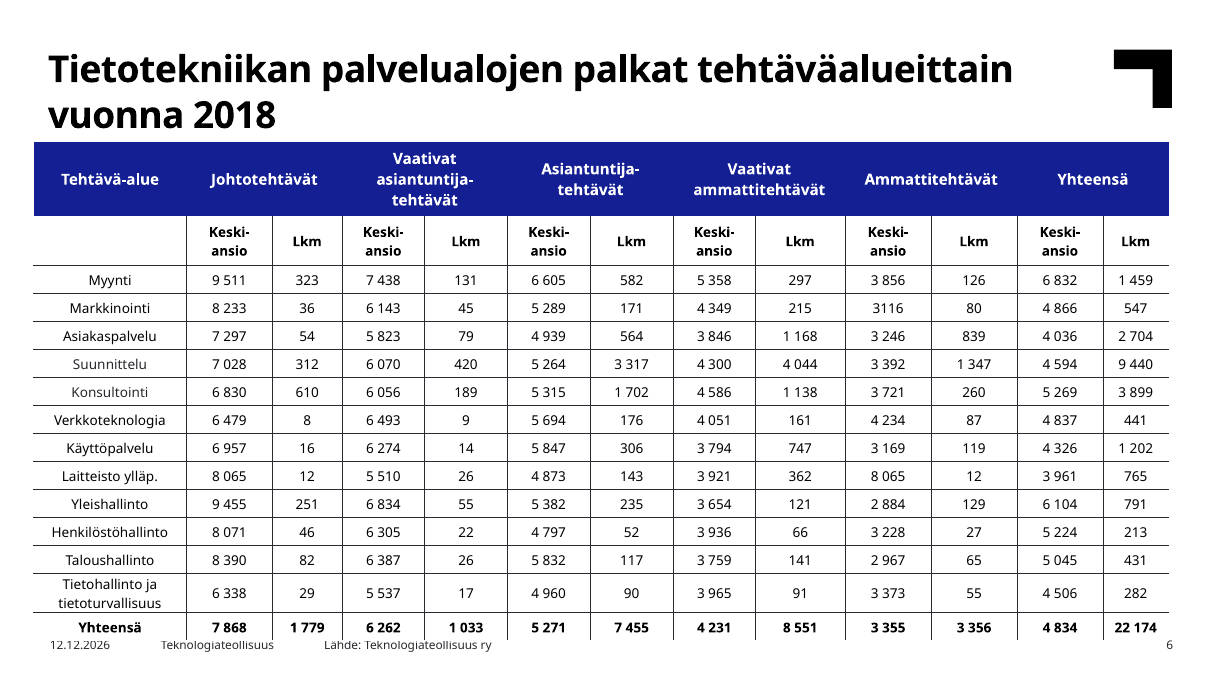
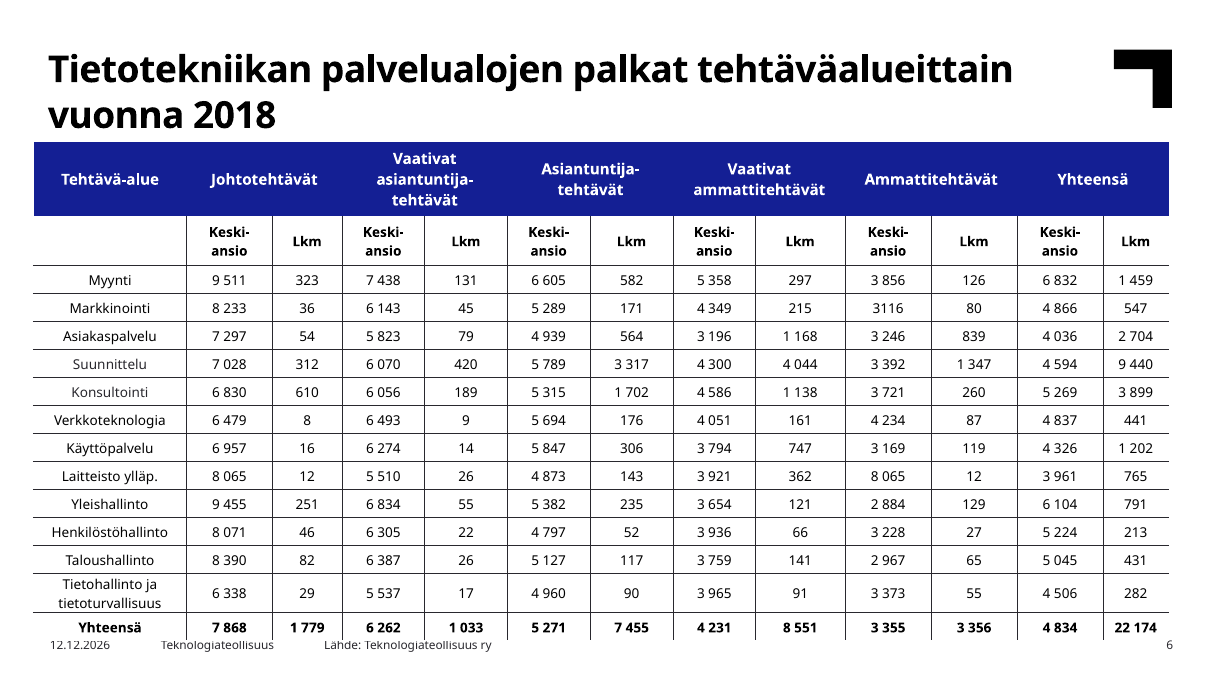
846: 846 -> 196
264: 264 -> 789
5 832: 832 -> 127
